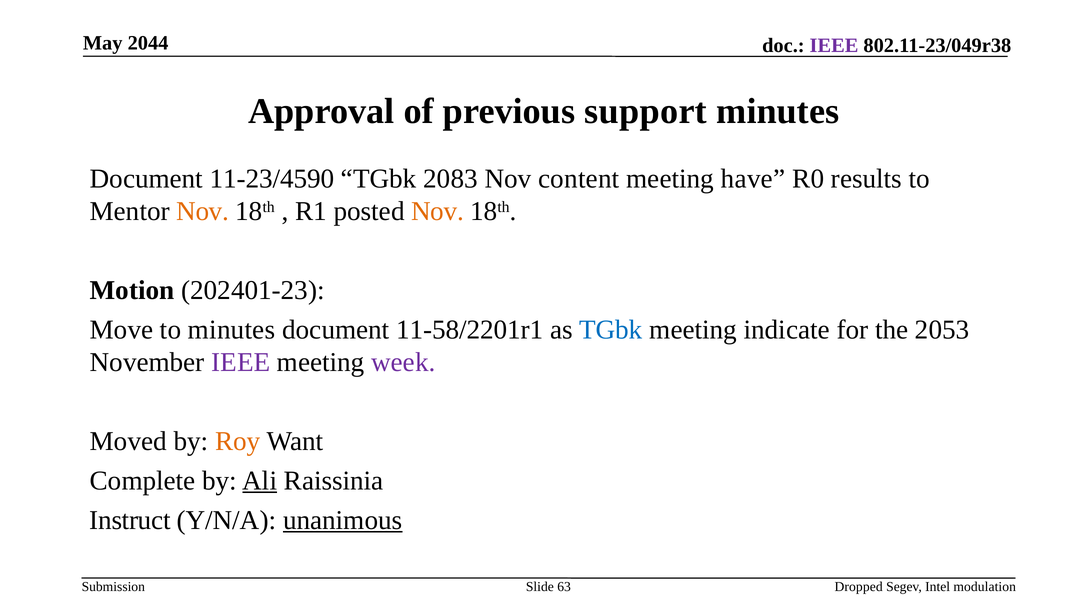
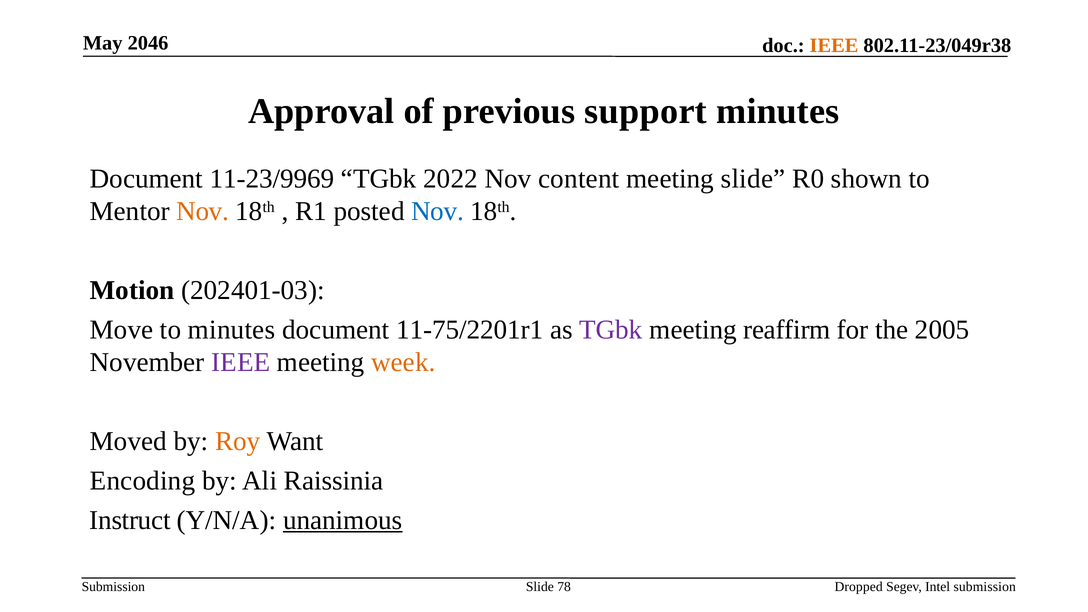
2044: 2044 -> 2046
IEEE at (834, 45) colour: purple -> orange
11-23/4590: 11-23/4590 -> 11-23/9969
2083: 2083 -> 2022
meeting have: have -> slide
results: results -> shown
Nov at (438, 211) colour: orange -> blue
202401-23: 202401-23 -> 202401-03
11-58/2201r1: 11-58/2201r1 -> 11-75/2201r1
TGbk at (611, 330) colour: blue -> purple
indicate: indicate -> reaffirm
2053: 2053 -> 2005
week colour: purple -> orange
Complete: Complete -> Encoding
Ali underline: present -> none
63: 63 -> 78
Intel modulation: modulation -> submission
